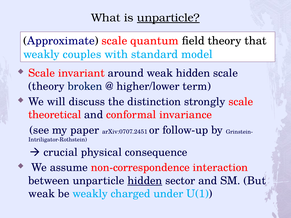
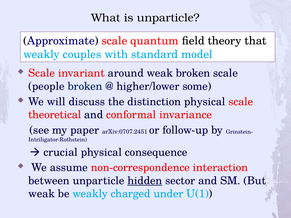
unparticle at (168, 18) underline: present -> none
weak hidden: hidden -> broken
theory at (46, 86): theory -> people
term: term -> some
distinction strongly: strongly -> physical
